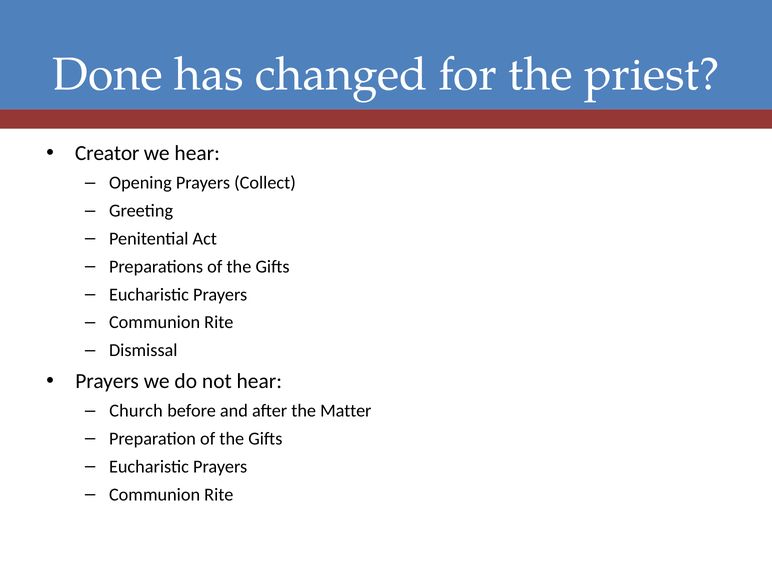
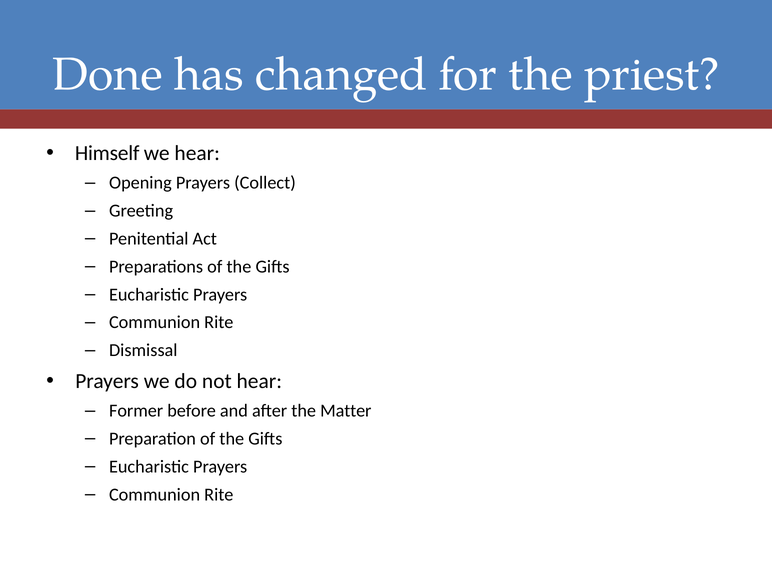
Creator: Creator -> Himself
Church: Church -> Former
